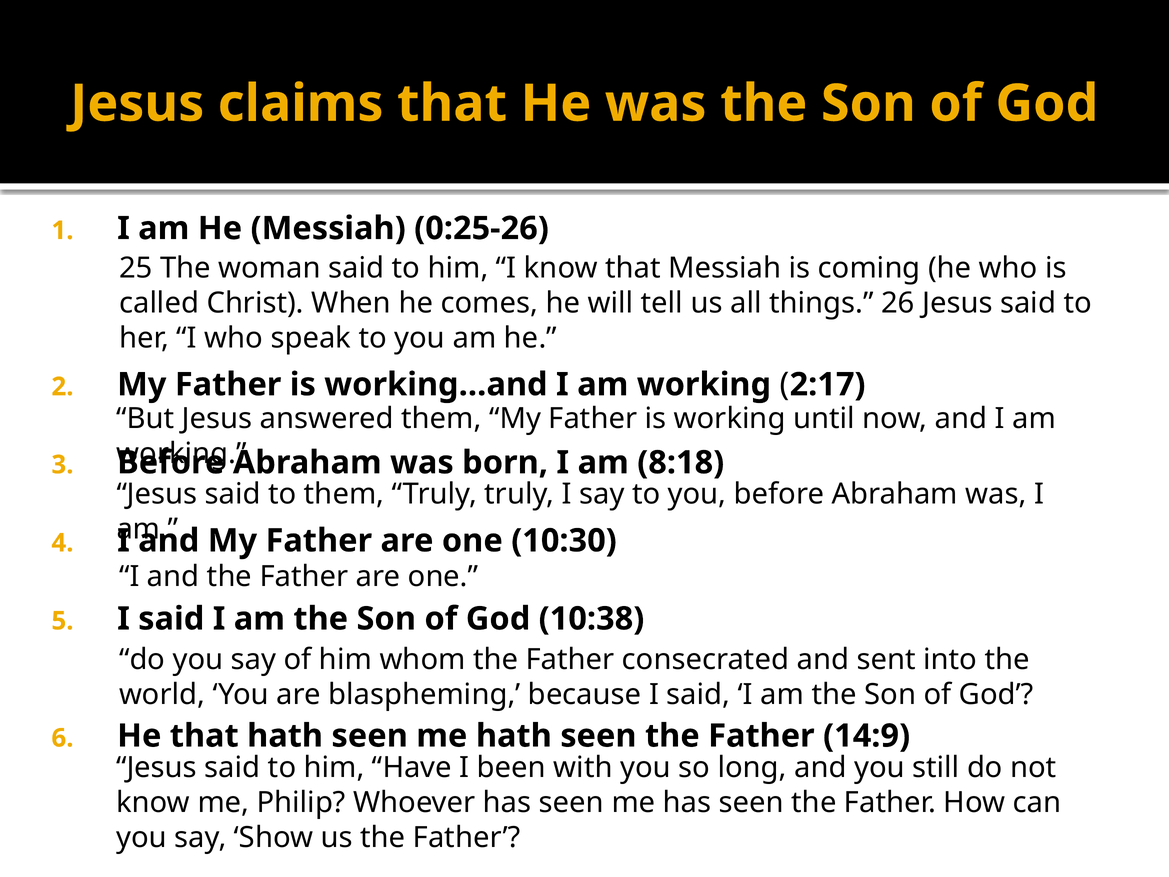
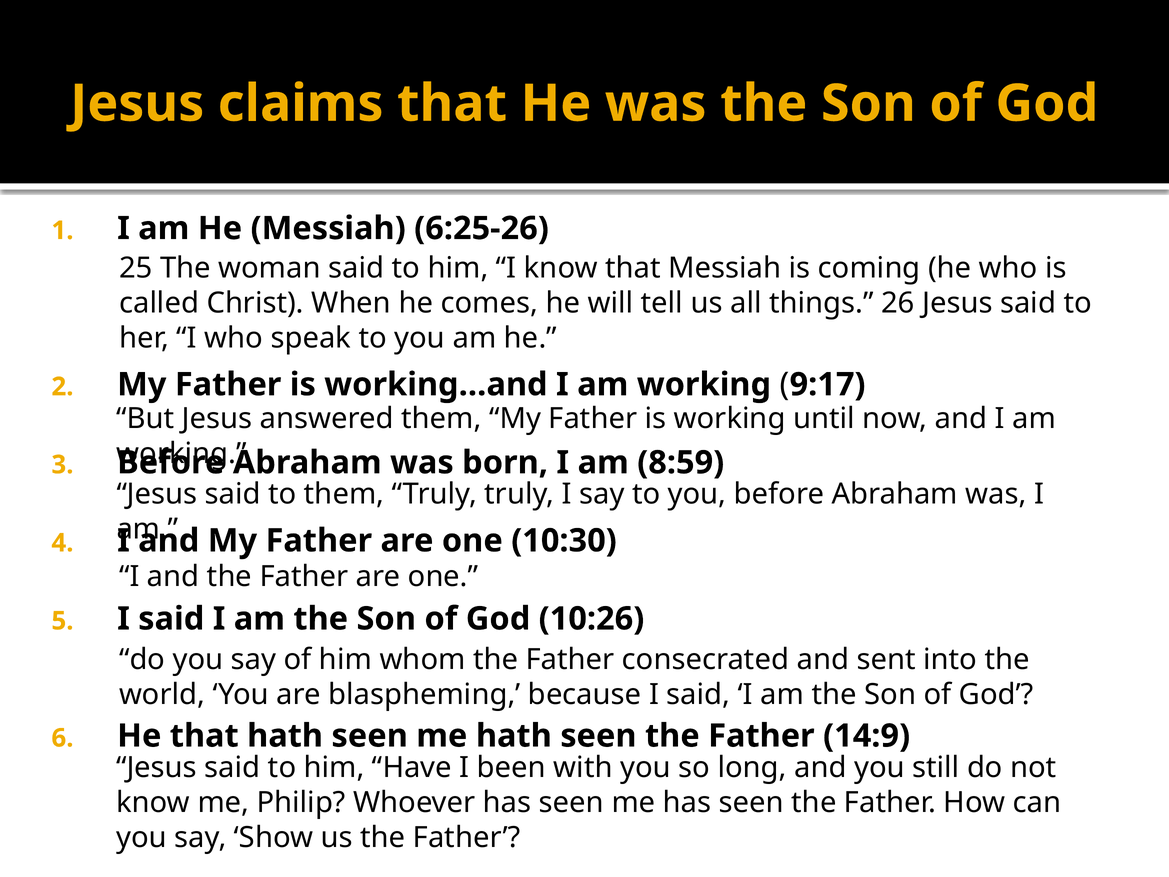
0:25-26: 0:25-26 -> 6:25-26
2:17: 2:17 -> 9:17
8:18: 8:18 -> 8:59
10:38: 10:38 -> 10:26
